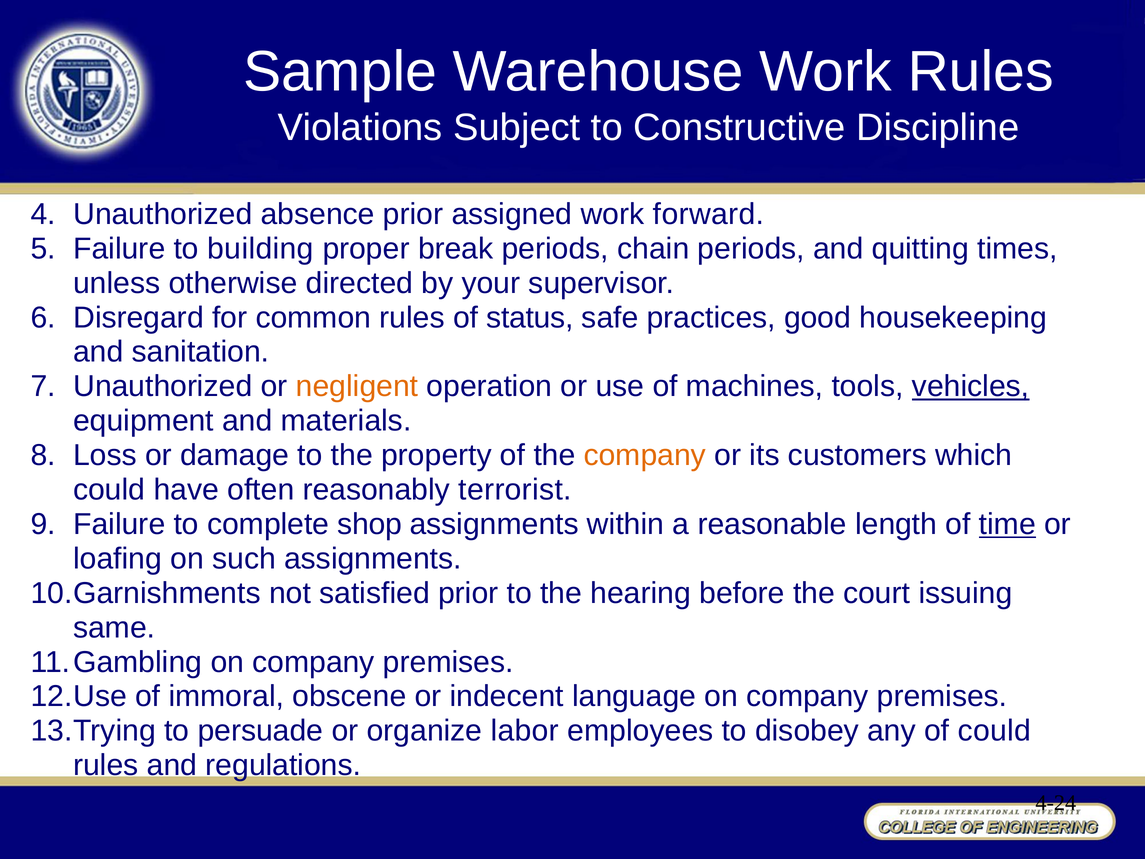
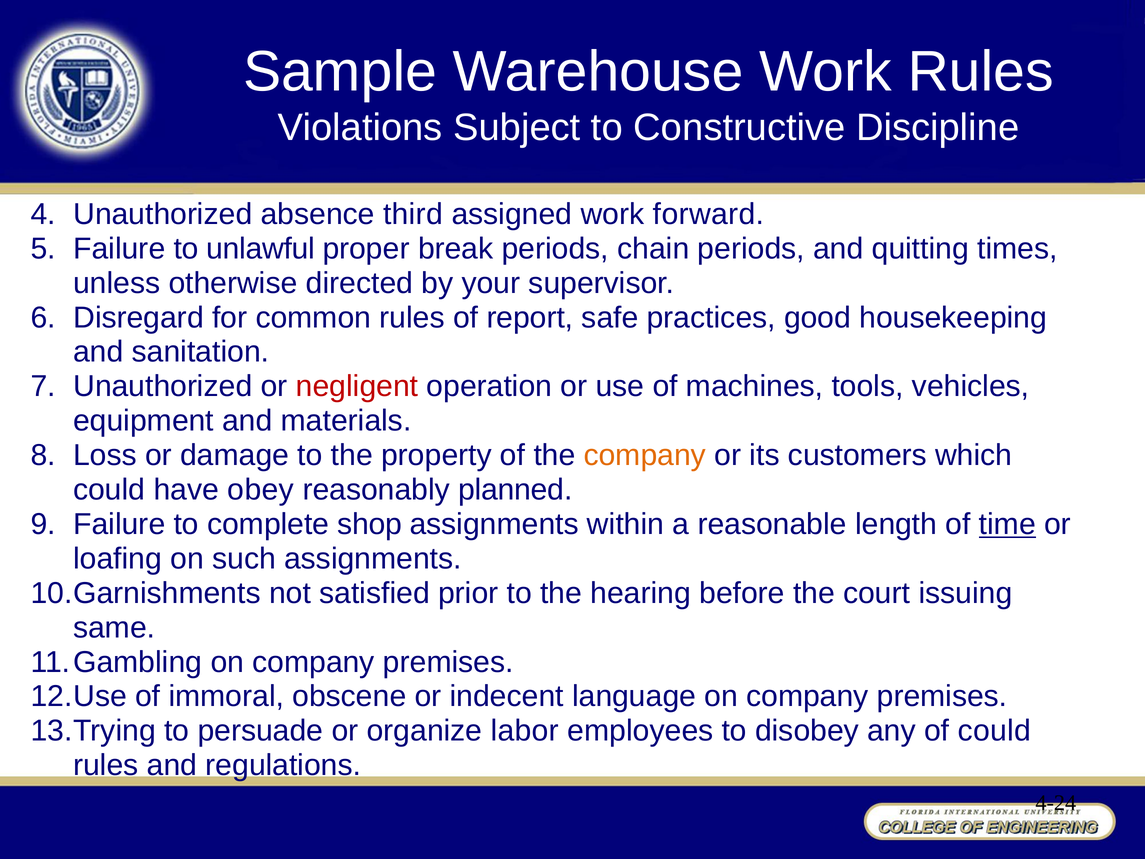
absence prior: prior -> third
building: building -> unlawful
status: status -> report
negligent colour: orange -> red
vehicles underline: present -> none
often: often -> obey
terrorist: terrorist -> planned
